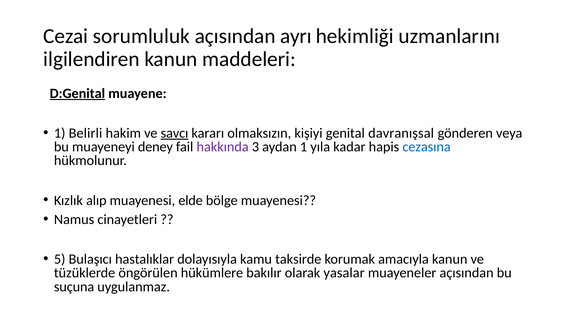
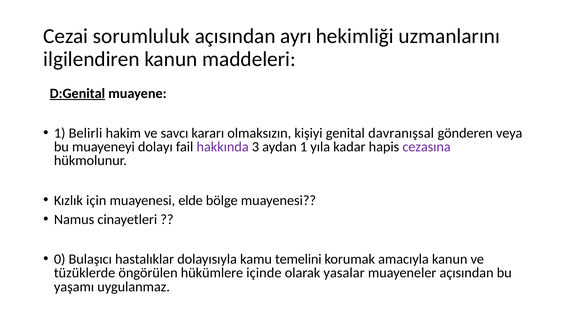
savcı underline: present -> none
deney: deney -> dolayı
cezasına colour: blue -> purple
alıp: alıp -> için
5: 5 -> 0
taksirde: taksirde -> temelini
bakılır: bakılır -> içinde
suçuna: suçuna -> yaşamı
